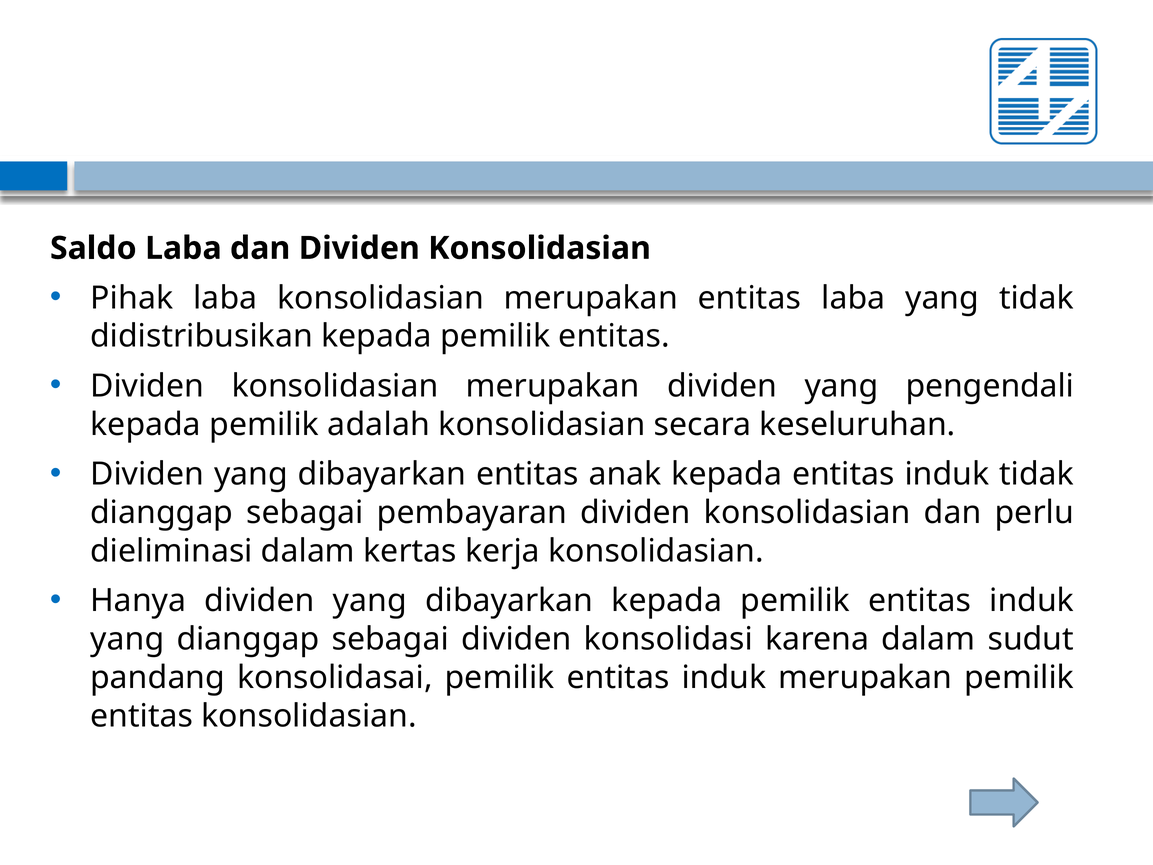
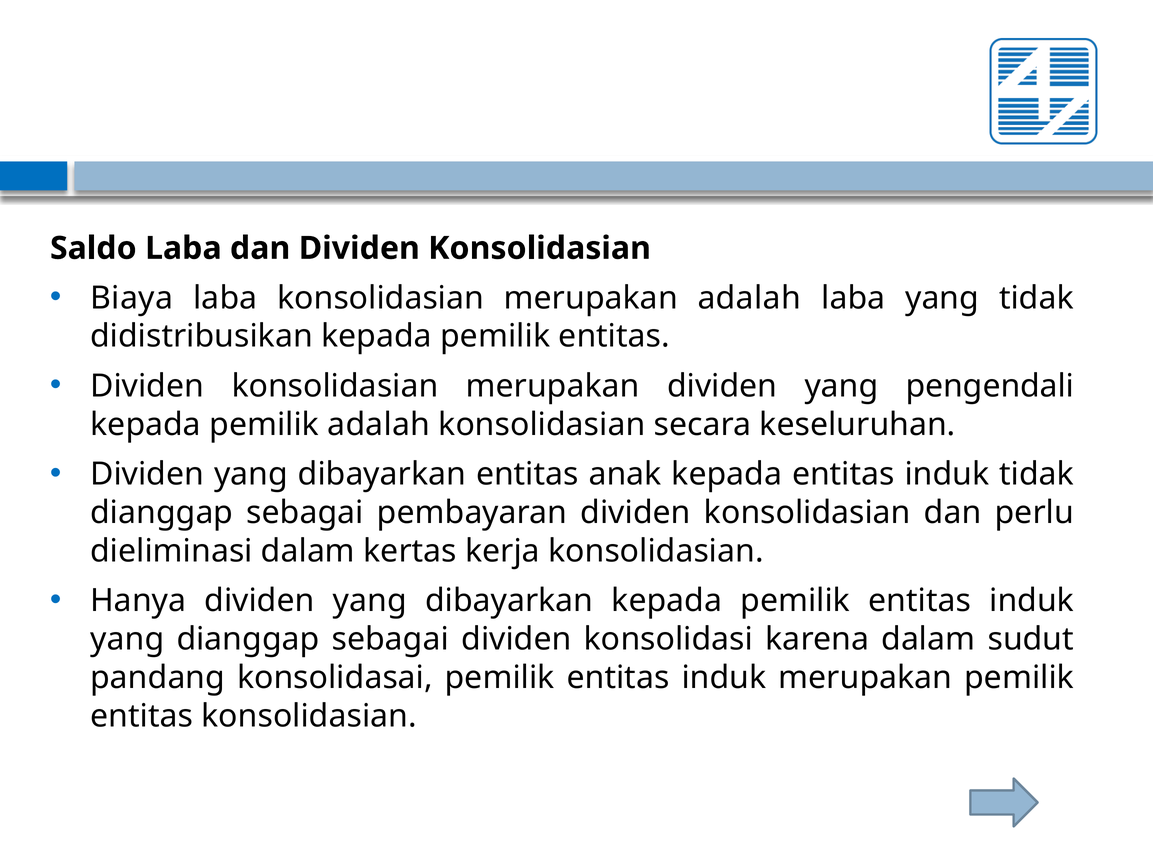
Pihak: Pihak -> Biaya
merupakan entitas: entitas -> adalah
